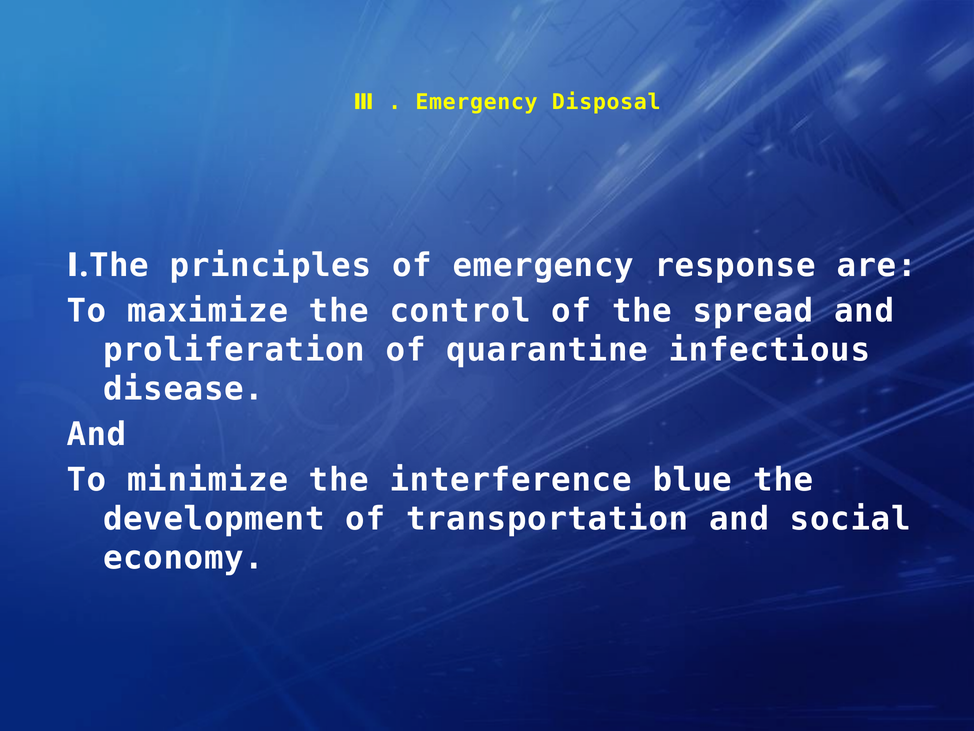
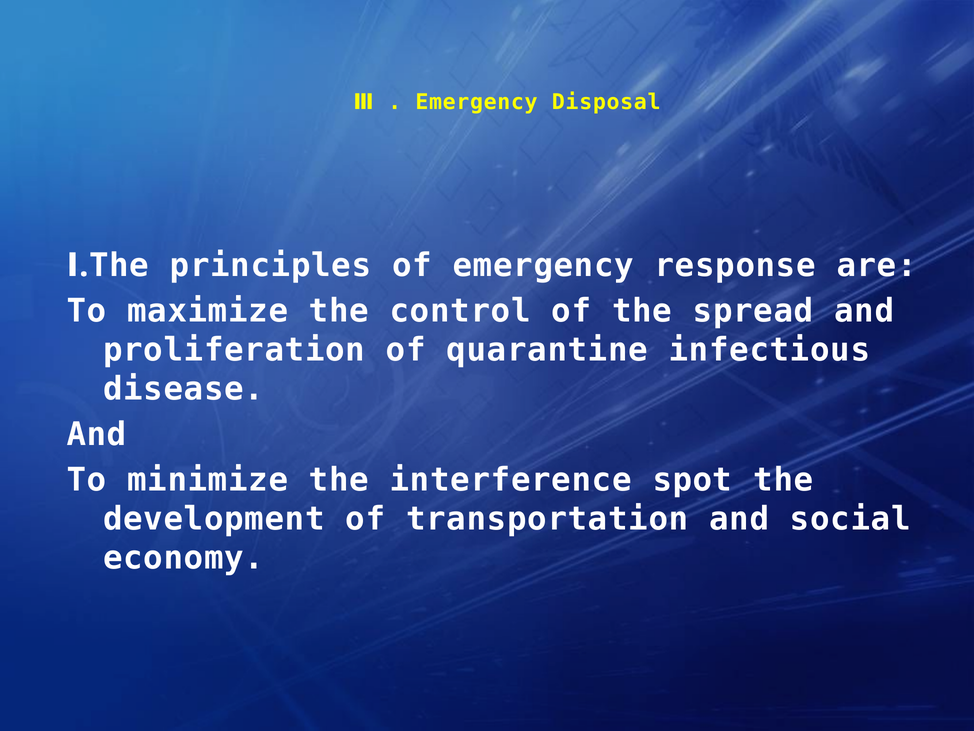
blue: blue -> spot
